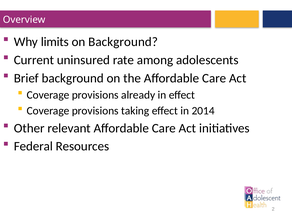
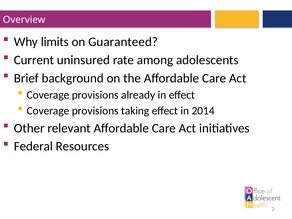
on Background: Background -> Guaranteed
